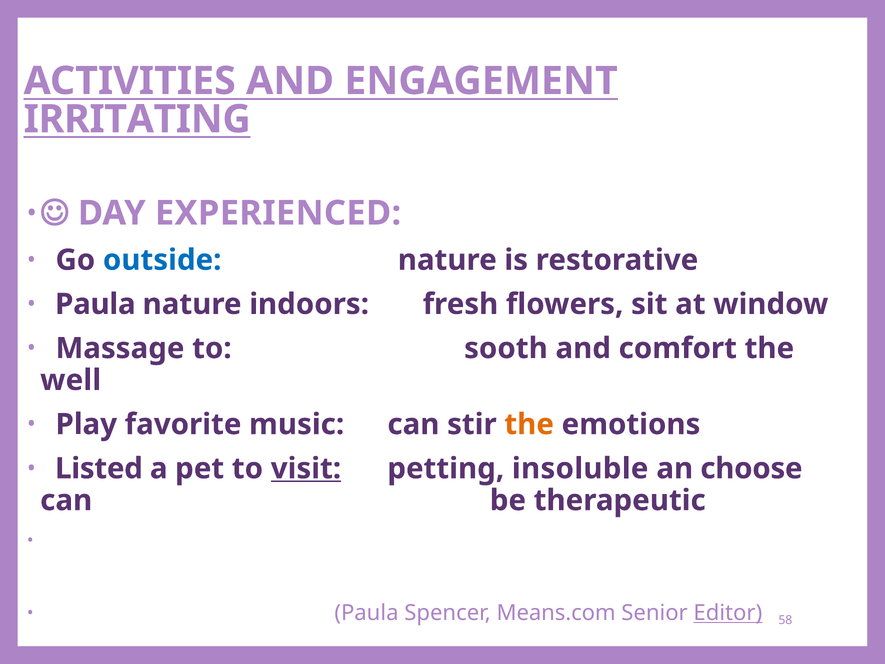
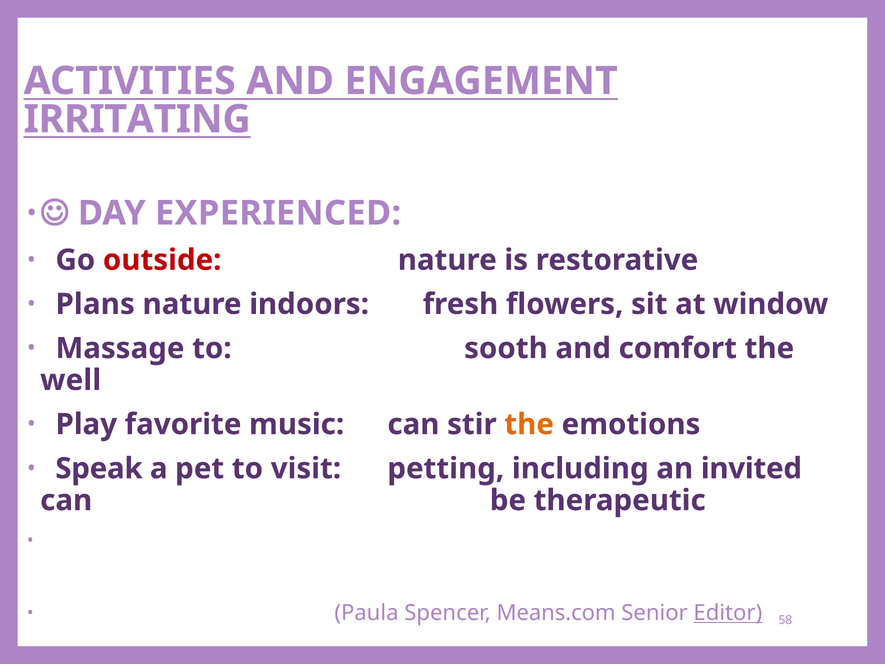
outside colour: blue -> red
Paula at (95, 304): Paula -> Plans
Listed: Listed -> Speak
visit underline: present -> none
insoluble: insoluble -> including
choose: choose -> invited
